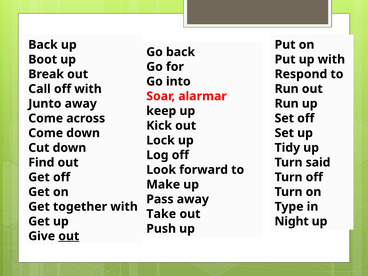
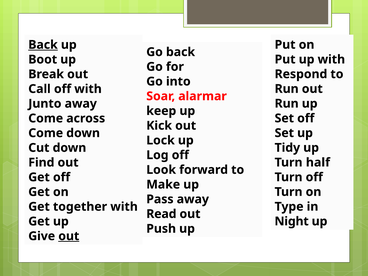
Back at (43, 45) underline: none -> present
said: said -> half
Take: Take -> Read
